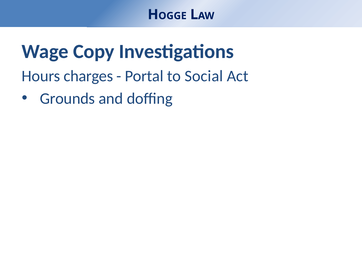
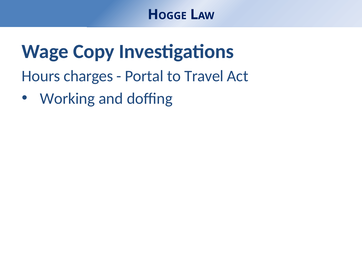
Social: Social -> Travel
Grounds: Grounds -> Working
